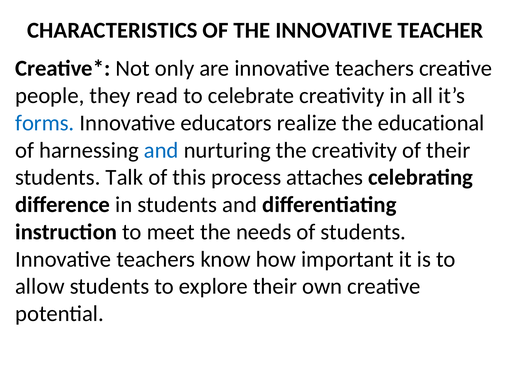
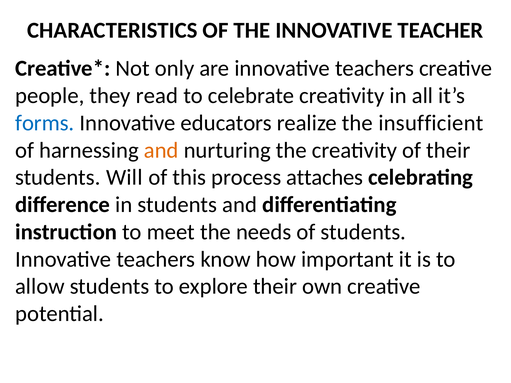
educational: educational -> insufficient
and at (161, 150) colour: blue -> orange
Talk: Talk -> Will
